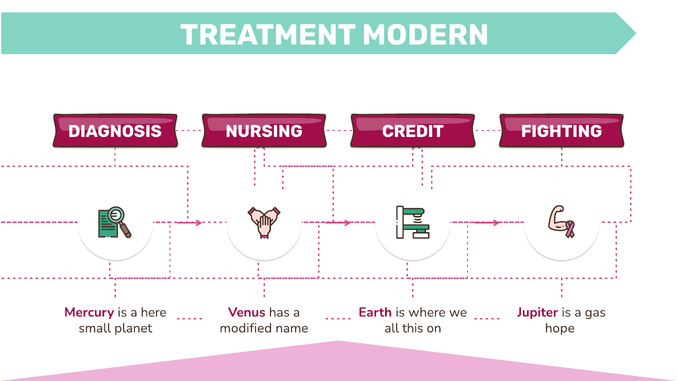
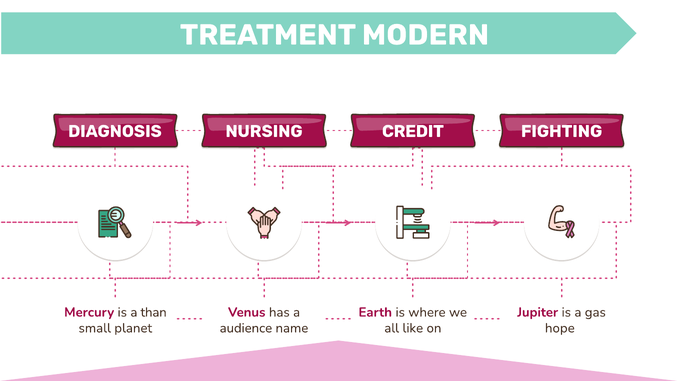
here: here -> than
modified: modified -> audience
this: this -> like
